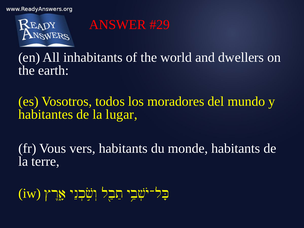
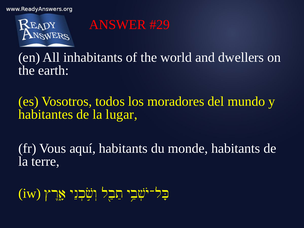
vers: vers -> aquí
